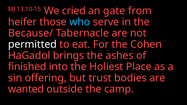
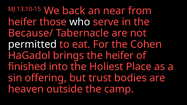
cried: cried -> back
gate: gate -> near
who colour: light blue -> white
the ashes: ashes -> heifer
wanted: wanted -> heaven
